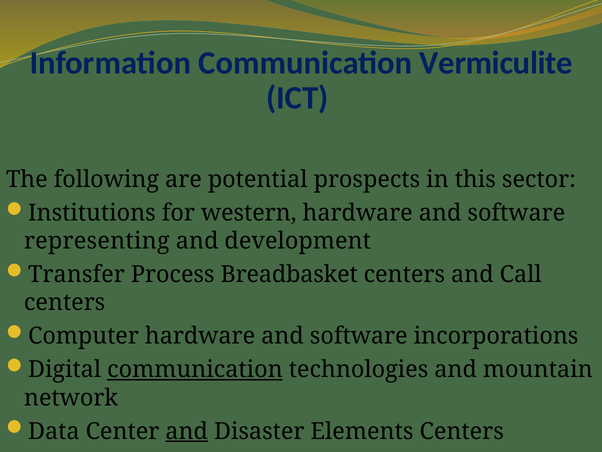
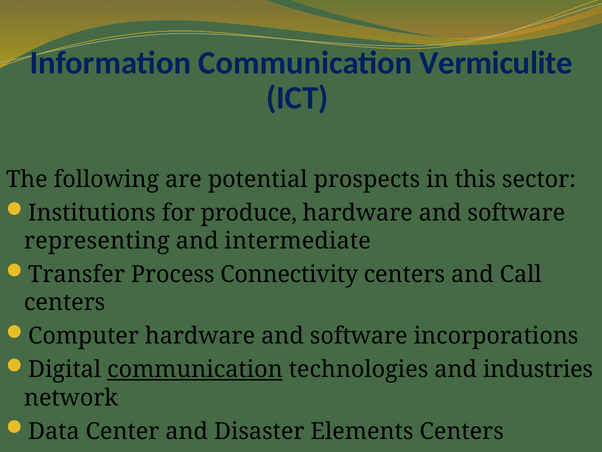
western: western -> produce
development: development -> intermediate
Breadbasket: Breadbasket -> Connectivity
mountain: mountain -> industries
and at (187, 431) underline: present -> none
